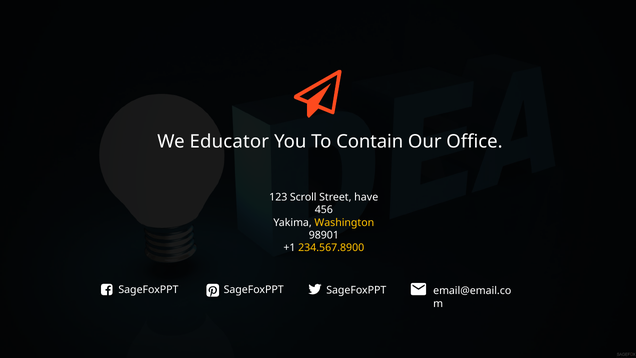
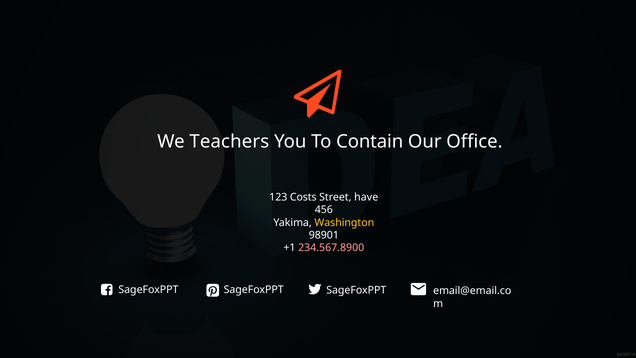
Educator: Educator -> Teachers
Scroll: Scroll -> Costs
234.567.8900 colour: yellow -> pink
